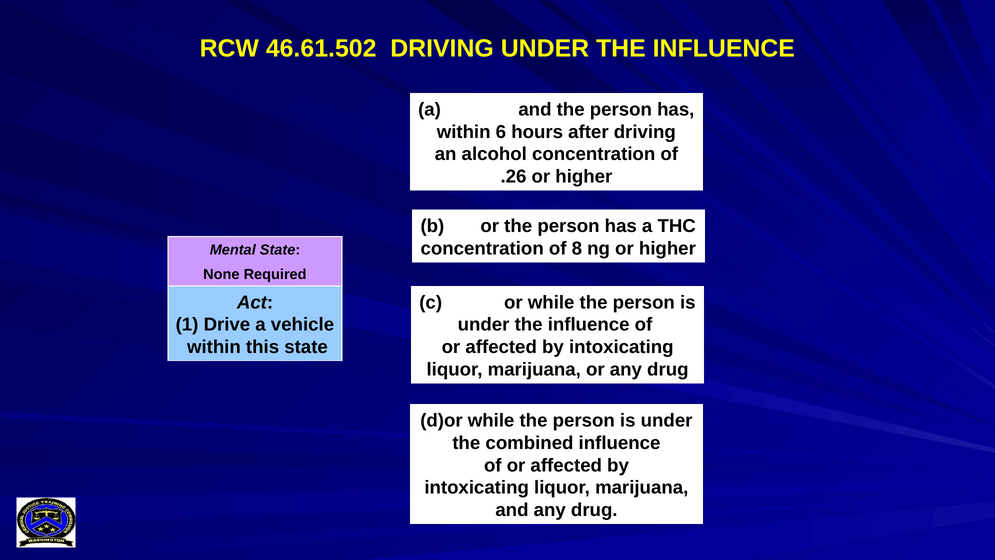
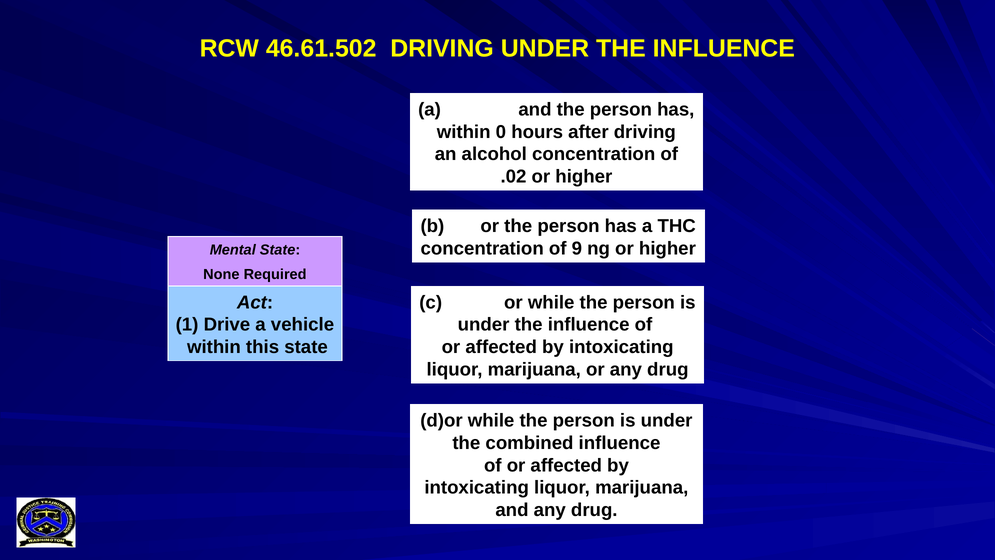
6: 6 -> 0
.26: .26 -> .02
8: 8 -> 9
